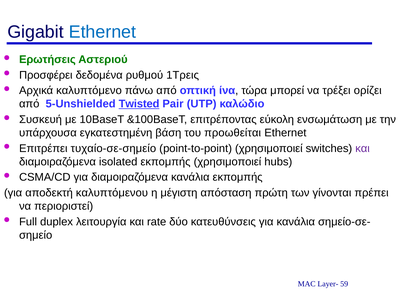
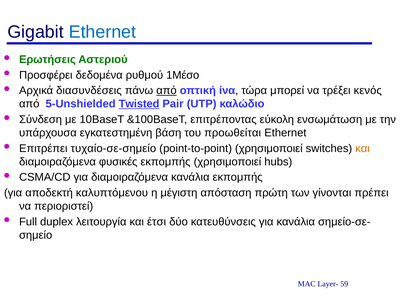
1Τρεις: 1Τρεις -> 1Μέσο
καλυπτόμενο: καλυπτόμενο -> διασυνδέσεις
από at (166, 91) underline: none -> present
ορίζει: ορίζει -> κενός
Συσκευή: Συσκευή -> Σύνδεση
και at (363, 149) colour: purple -> orange
isolated: isolated -> φυσικές
rate: rate -> έτσι
